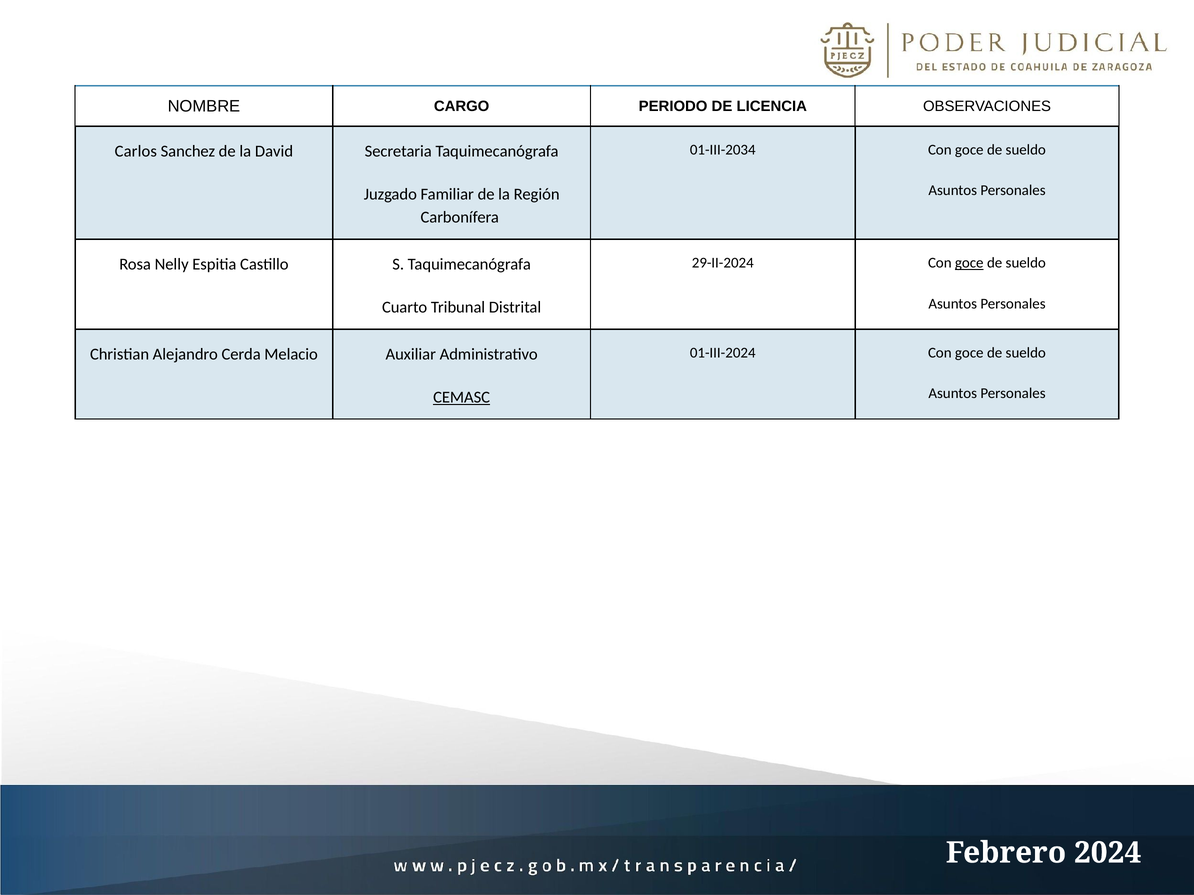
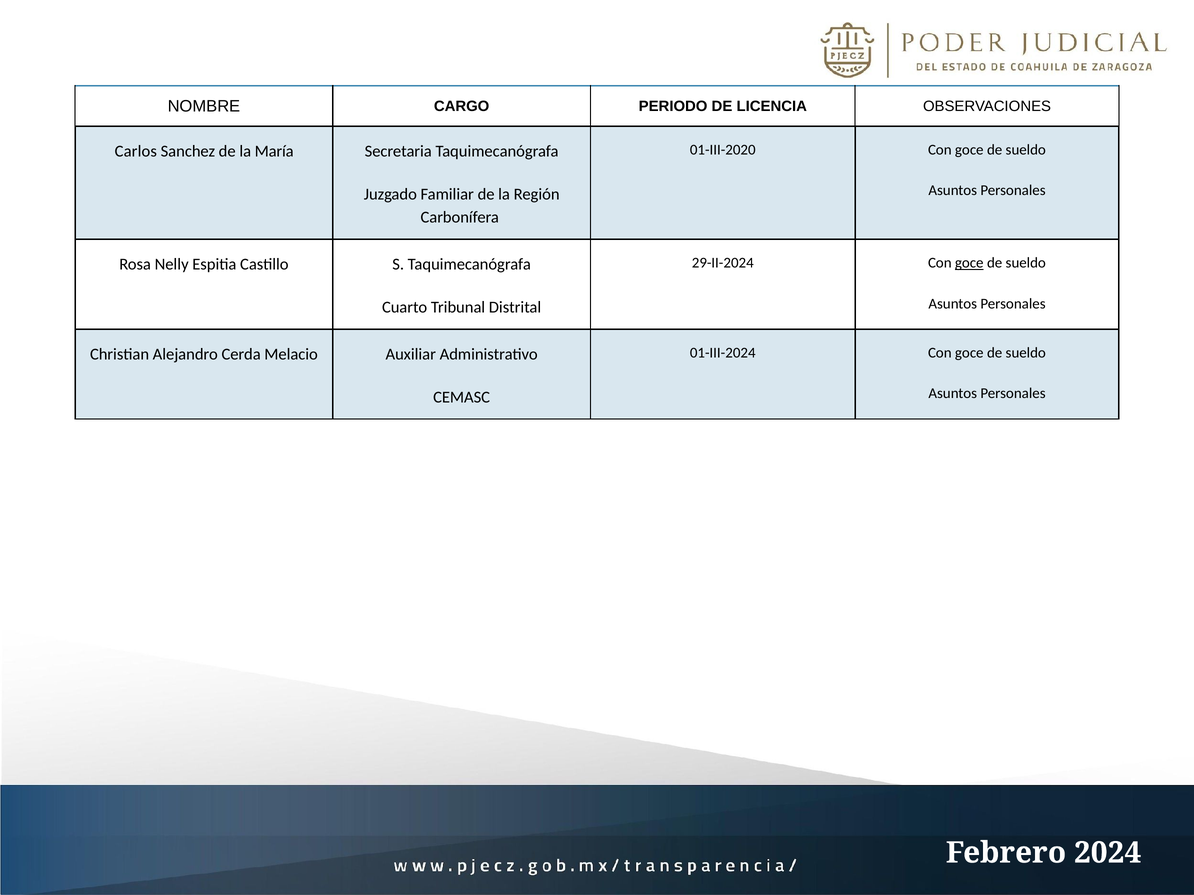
01-III-2034: 01-III-2034 -> 01-III-2020
David: David -> María
CEMASC underline: present -> none
